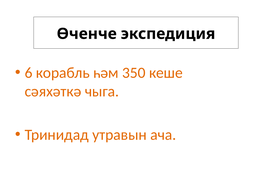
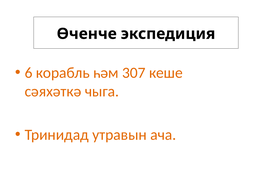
350: 350 -> 307
